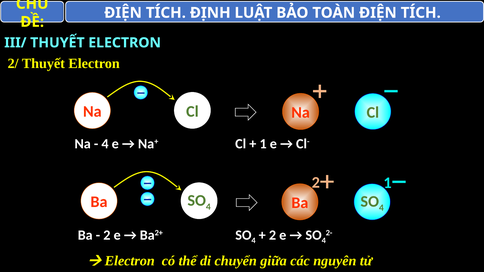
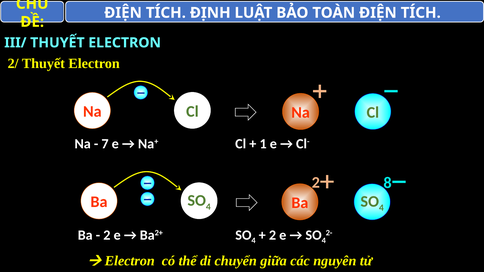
4 at (105, 144): 4 -> 7
2 1: 1 -> 8
